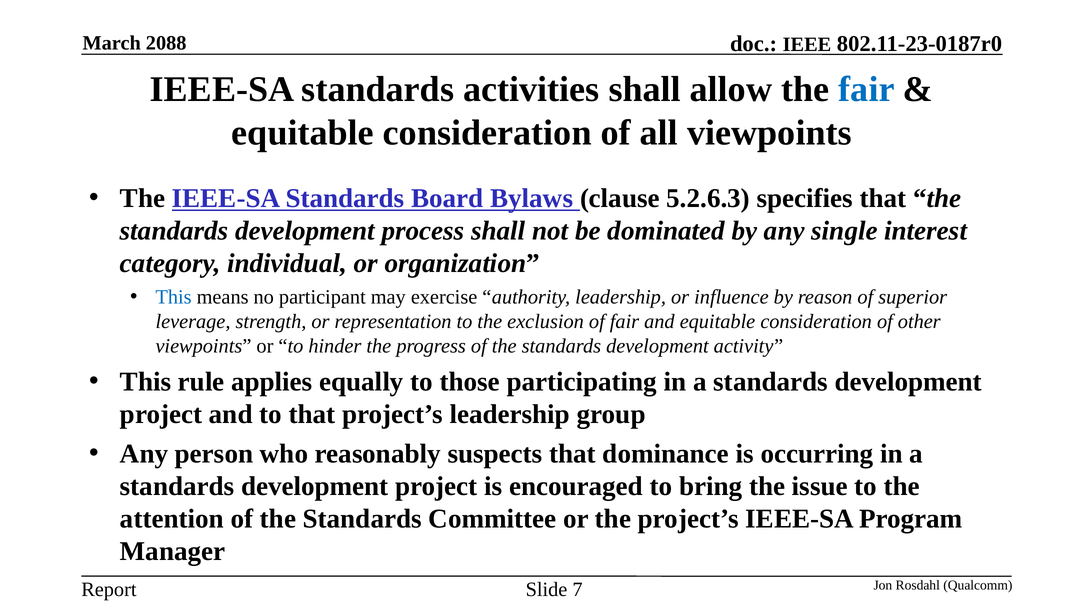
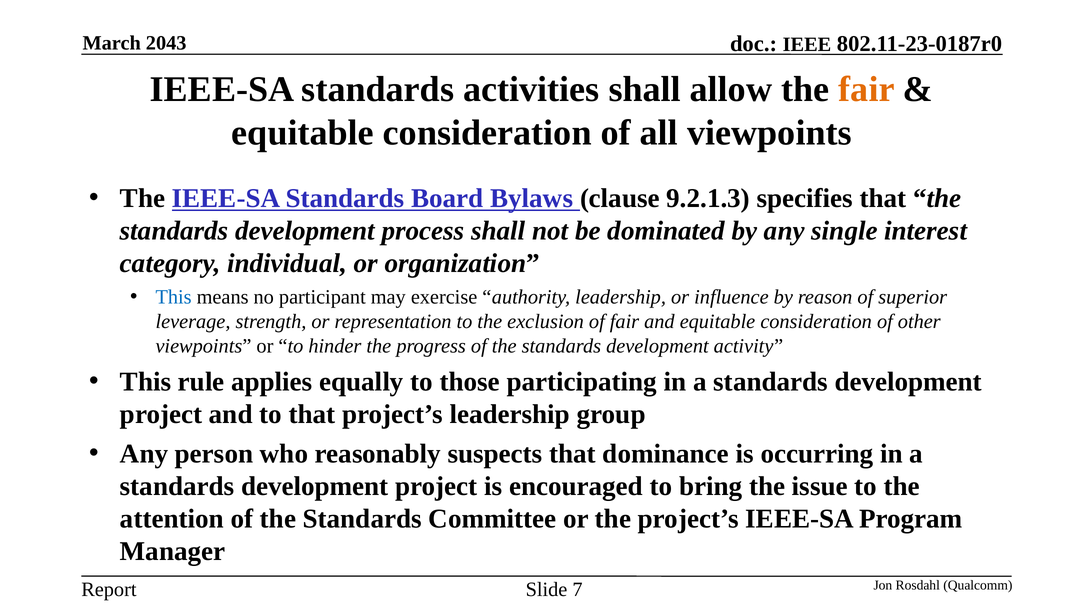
2088: 2088 -> 2043
fair at (867, 89) colour: blue -> orange
5.2.6.3: 5.2.6.3 -> 9.2.1.3
